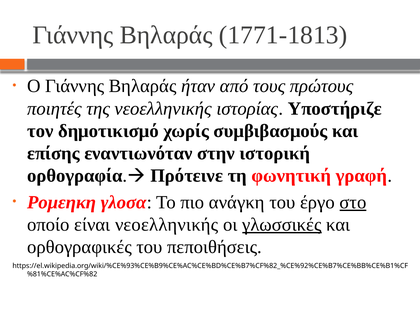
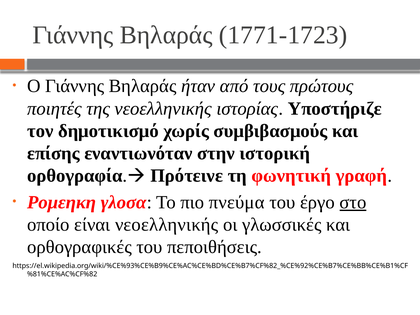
1771-1813: 1771-1813 -> 1771-1723
ανάγκη: ανάγκη -> πνεύμα
γλωσσικές underline: present -> none
